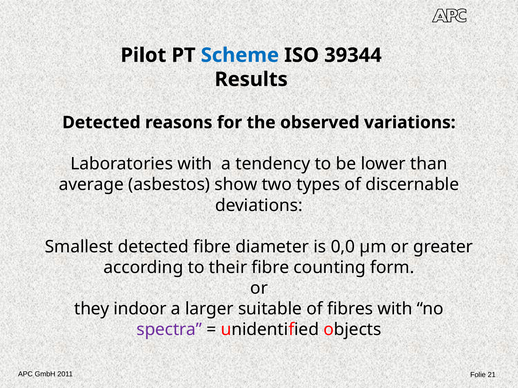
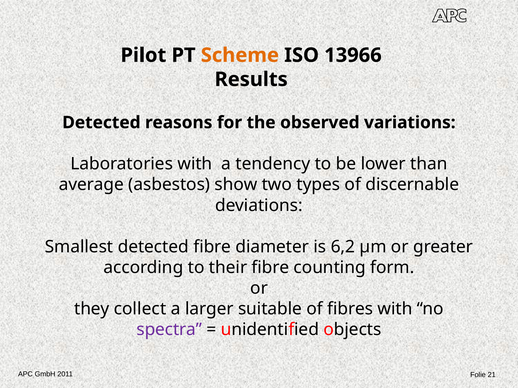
Scheme colour: blue -> orange
39344: 39344 -> 13966
0,0: 0,0 -> 6,2
indoor: indoor -> collect
